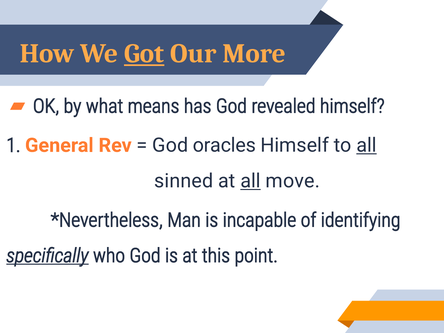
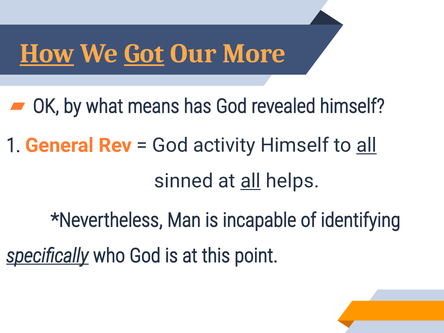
How underline: none -> present
oracles: oracles -> activity
move: move -> helps
